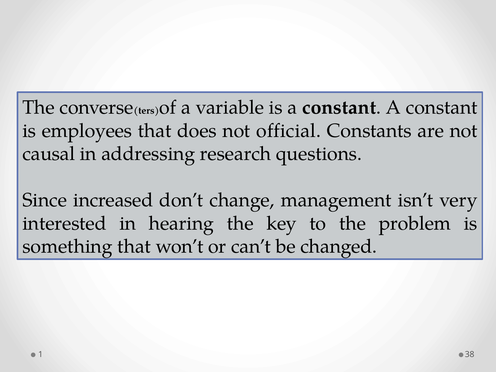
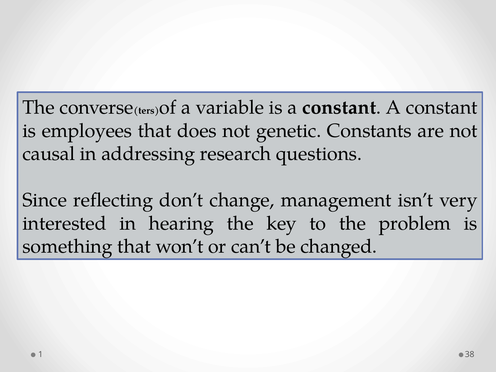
official: official -> genetic
increased: increased -> reflecting
